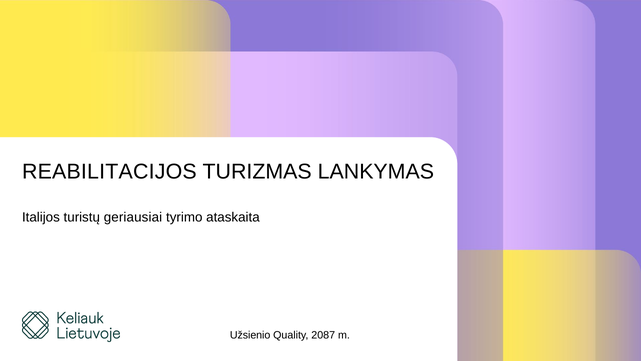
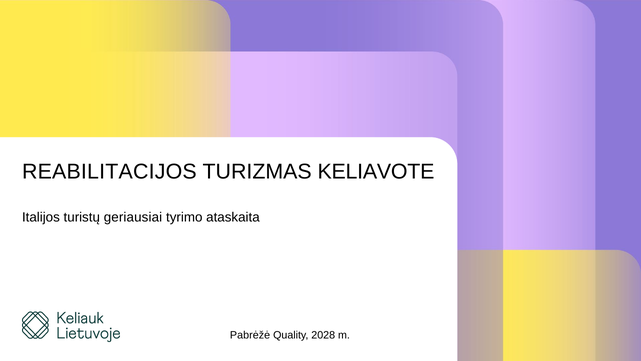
LANKYMAS: LANKYMAS -> KELIAVOTE
Užsienio: Užsienio -> Pabrėžė
2087: 2087 -> 2028
